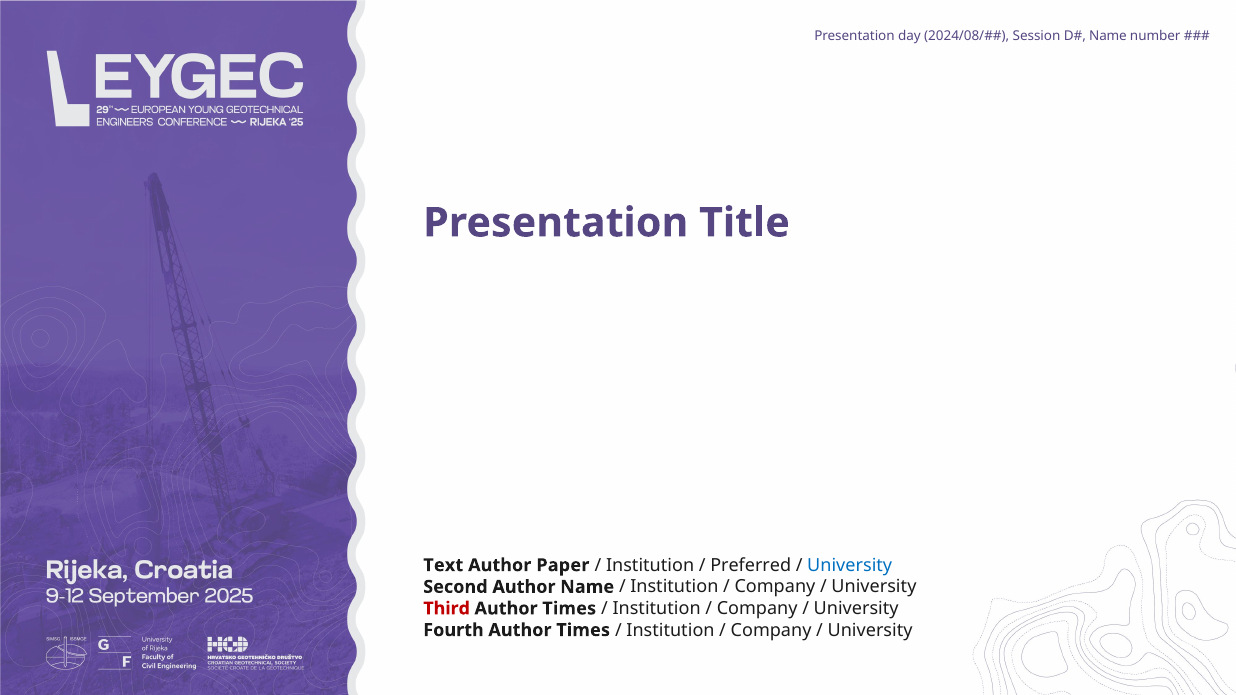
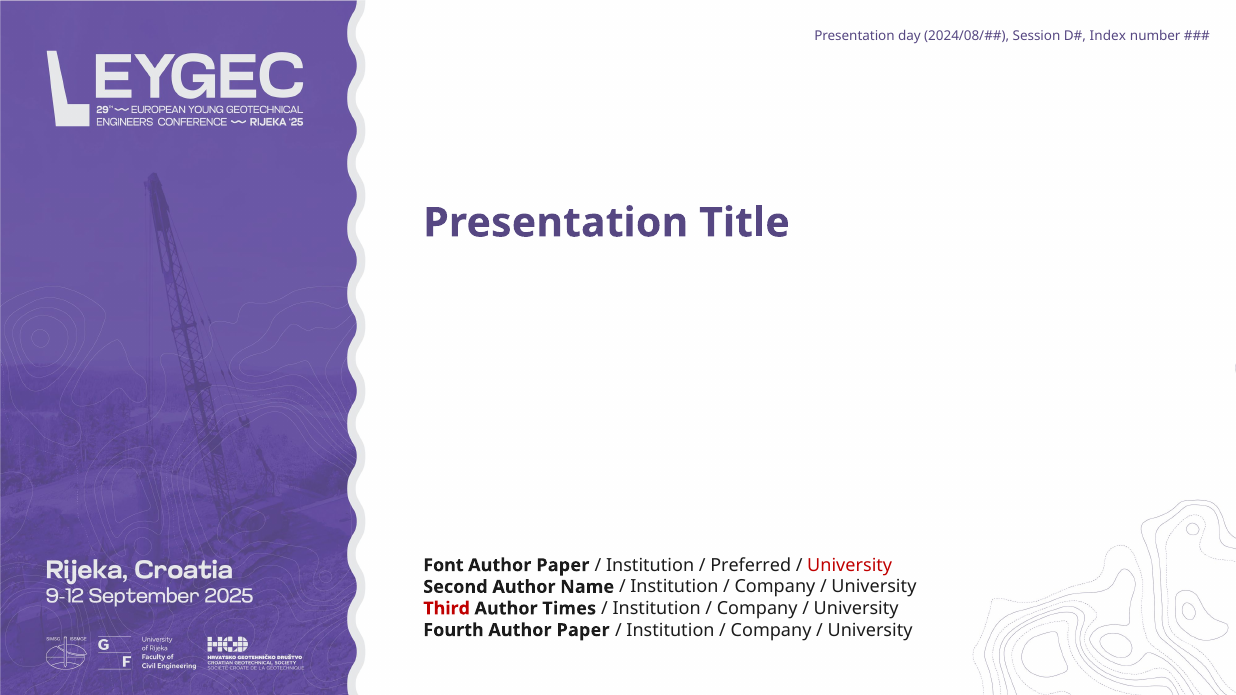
Name at (1108, 36): Name -> Index
Text: Text -> Font
University at (850, 565) colour: blue -> red
Fourth Author Times: Times -> Paper
